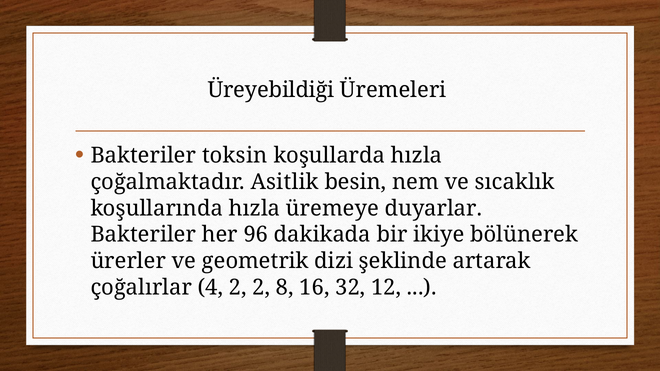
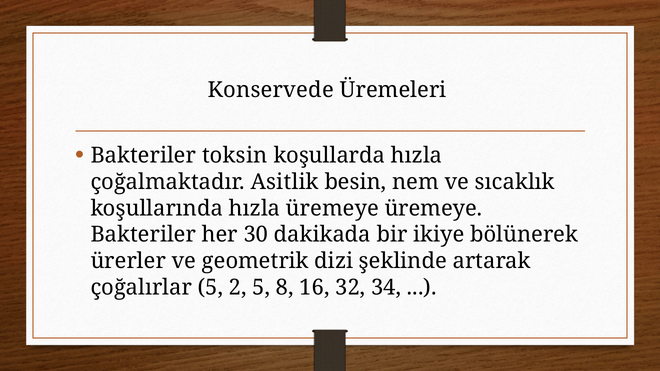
Üreyebildiği: Üreyebildiği -> Konservede
üremeye duyarlar: duyarlar -> üremeye
96: 96 -> 30
çoğalırlar 4: 4 -> 5
2 2: 2 -> 5
12: 12 -> 34
